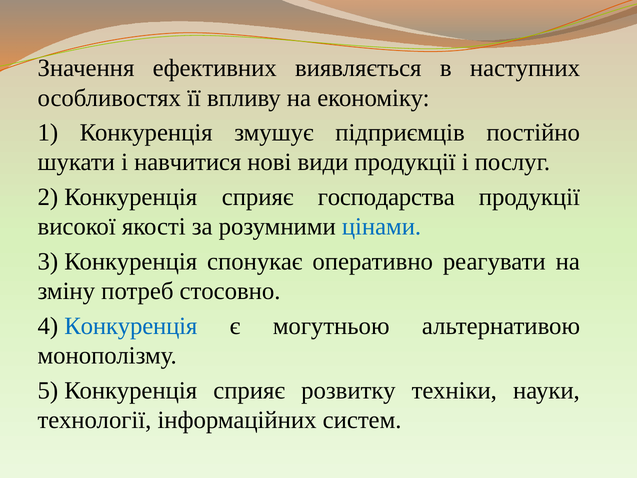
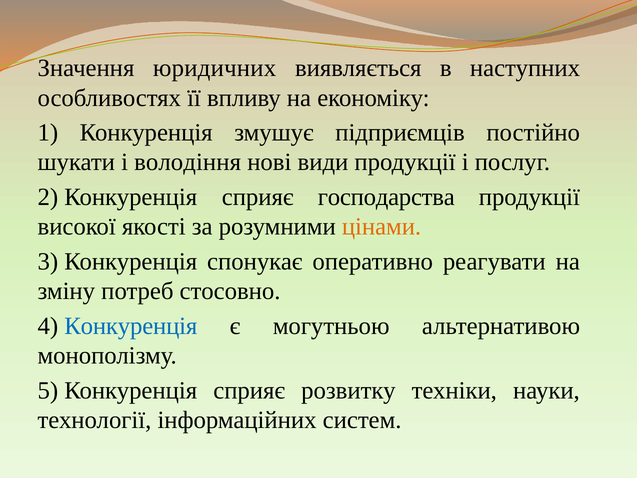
ефективних: ефективних -> юридичних
навчитися: навчитися -> володіння
цінами colour: blue -> orange
